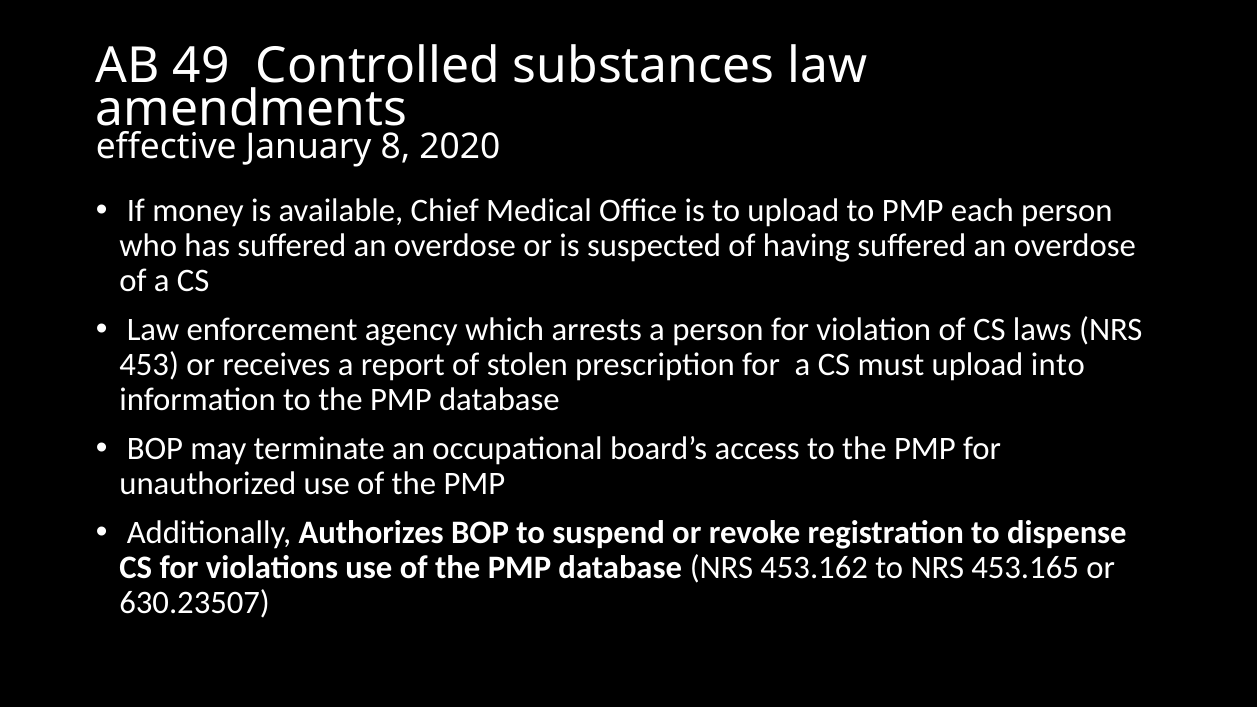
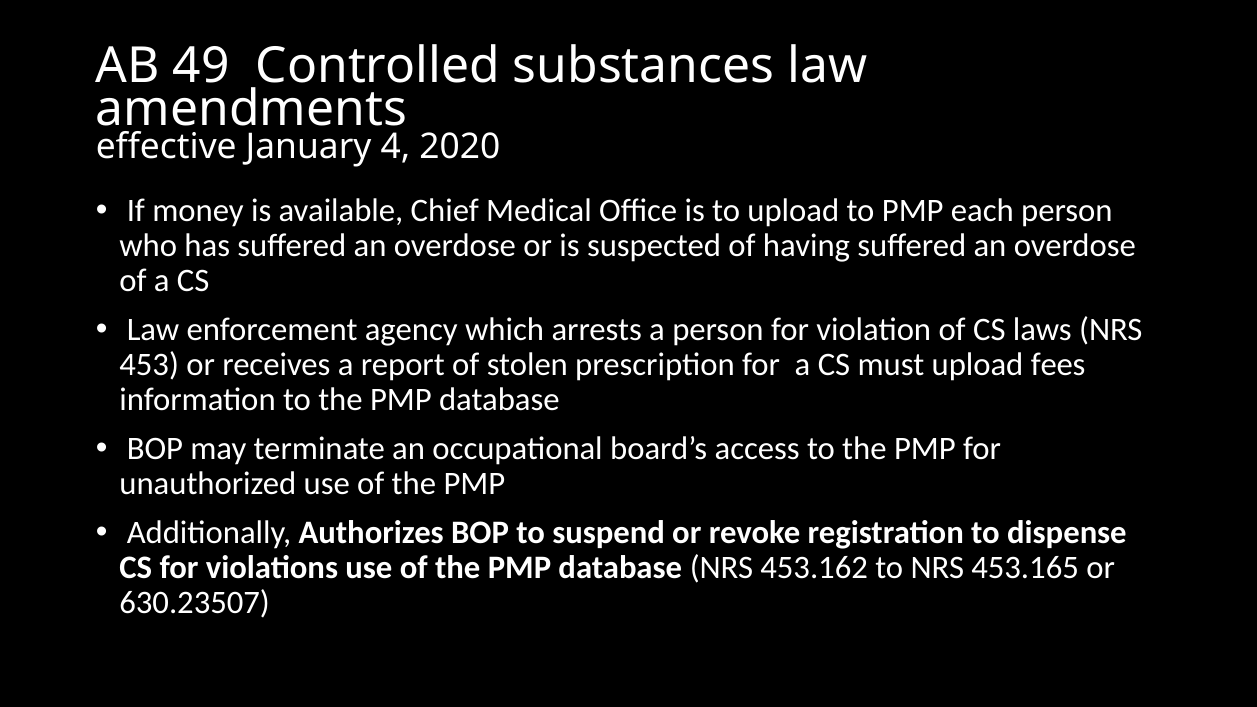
8: 8 -> 4
into: into -> fees
